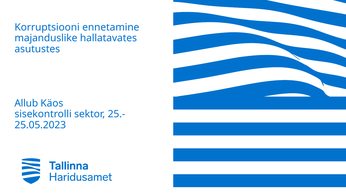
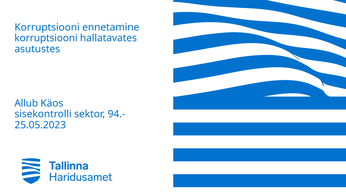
majanduslike at (46, 38): majanduslike -> korruptsiooni
25.-: 25.- -> 94.-
